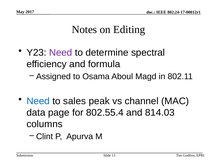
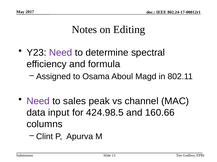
Need at (38, 101) colour: blue -> purple
page: page -> input
802.55.4: 802.55.4 -> 424.98.5
814.03: 814.03 -> 160.66
